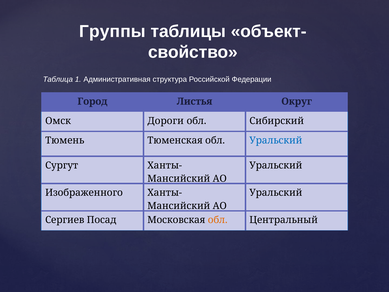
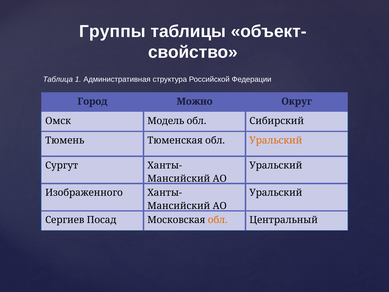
Листья: Листья -> Можно
Дороги: Дороги -> Модель
Уральский at (276, 140) colour: blue -> orange
